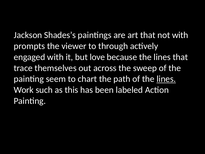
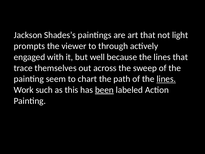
not with: with -> light
love: love -> well
been underline: none -> present
